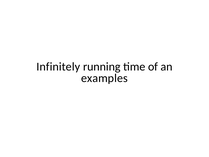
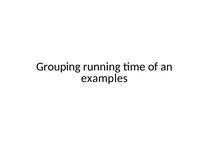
Infinitely: Infinitely -> Grouping
